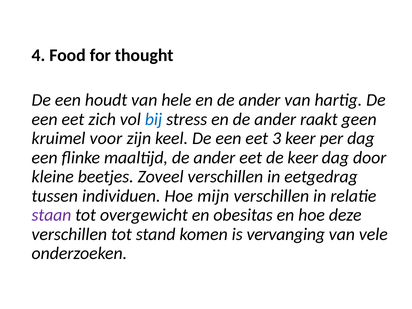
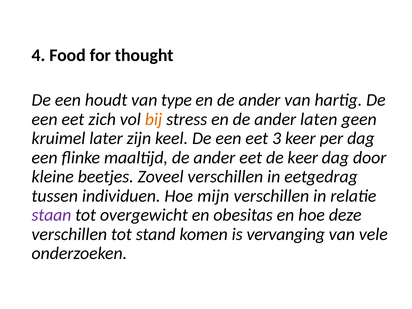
hele: hele -> type
bij colour: blue -> orange
raakt: raakt -> laten
voor: voor -> later
